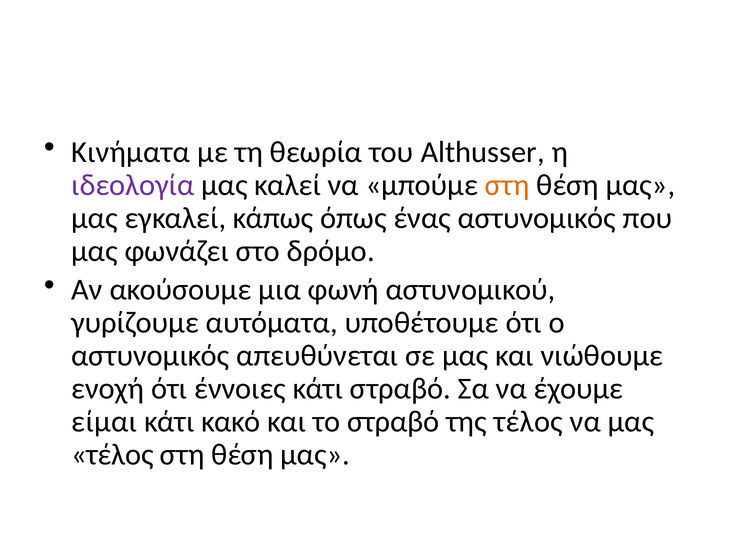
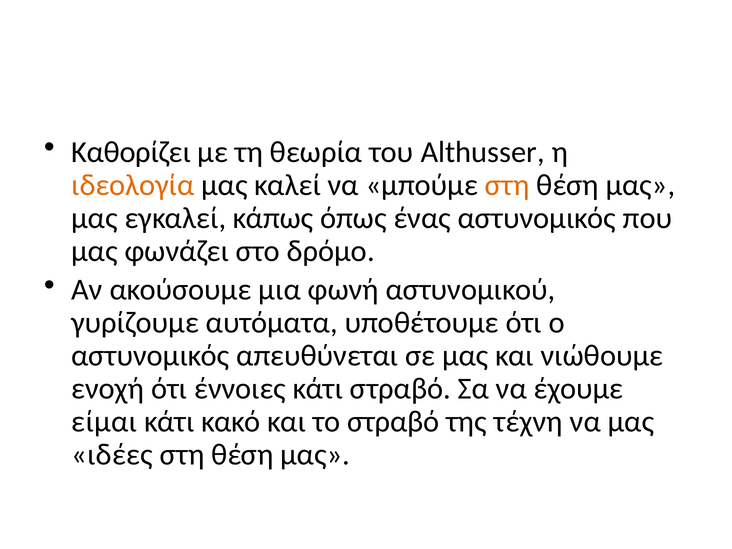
Κινήματα: Κινήματα -> Καθορίζει
ιδεολογία colour: purple -> orange
της τέλος: τέλος -> τέχνη
τέλος at (112, 454): τέλος -> ιδέες
